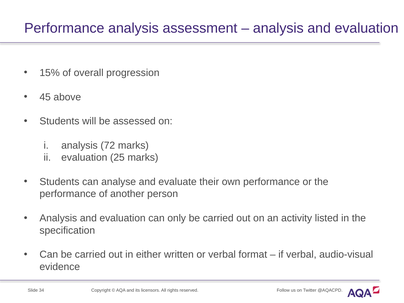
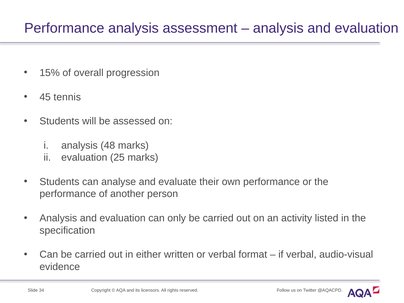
above: above -> tennis
72: 72 -> 48
